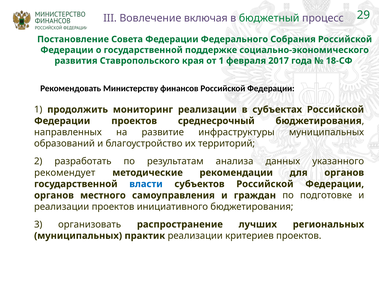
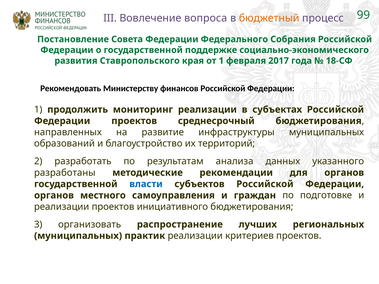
включая: включая -> вопроса
бюджетный colour: green -> orange
29: 29 -> 99
рекомендует: рекомендует -> разработаны
